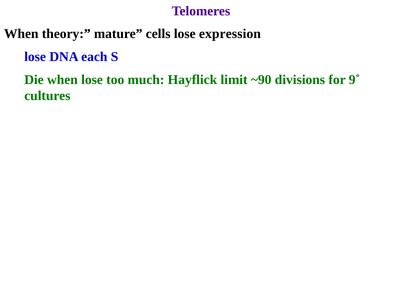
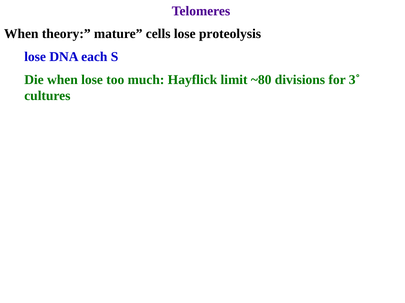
expression: expression -> proteolysis
~90: ~90 -> ~80
9˚: 9˚ -> 3˚
